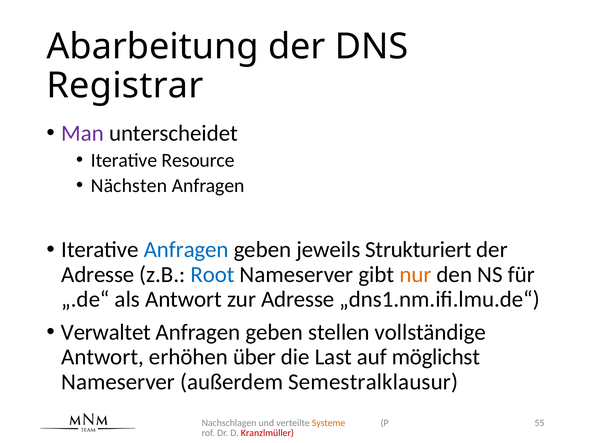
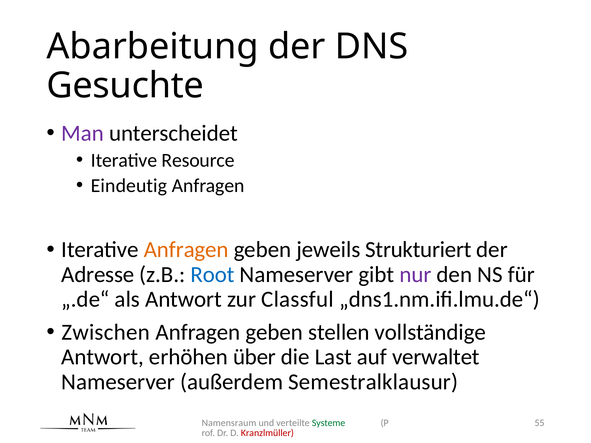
Registrar: Registrar -> Gesuchte
Nächsten: Nächsten -> Eindeutig
Anfragen at (186, 250) colour: blue -> orange
nur colour: orange -> purple
zur Adresse: Adresse -> Classful
Verwaltet: Verwaltet -> Zwischen
möglichst: möglichst -> verwaltet
Nachschlagen: Nachschlagen -> Namensraum
Systeme colour: orange -> green
